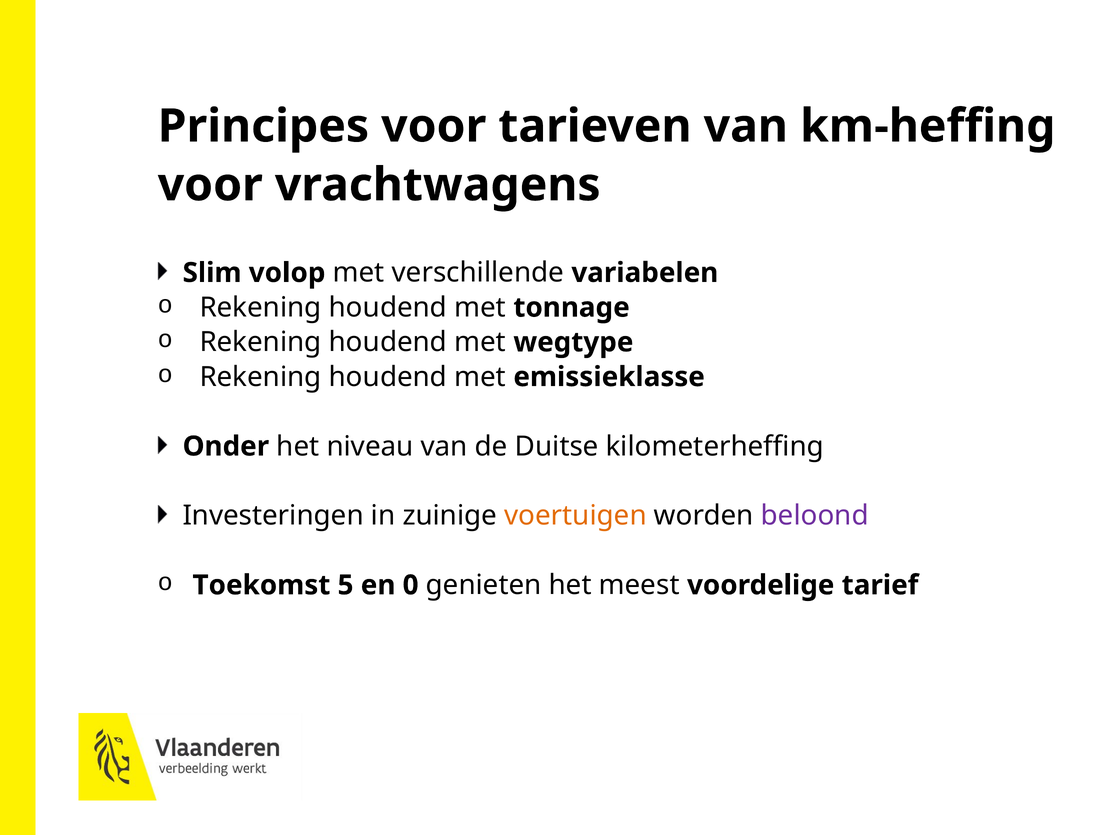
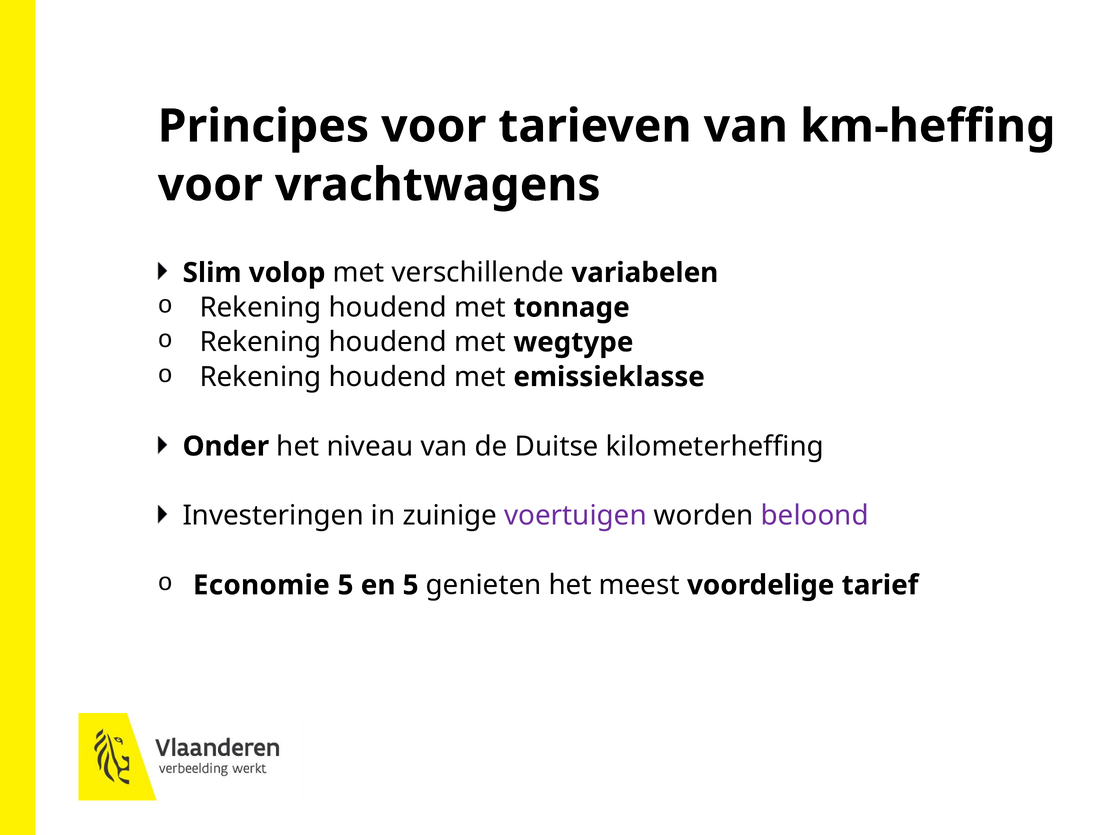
voertuigen colour: orange -> purple
Toekomst: Toekomst -> Economie
en 0: 0 -> 5
